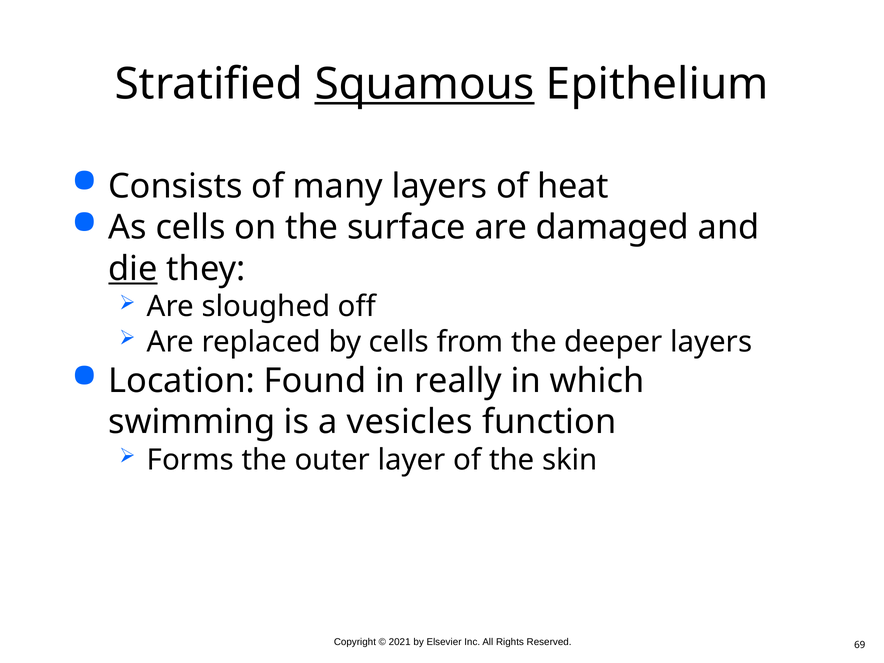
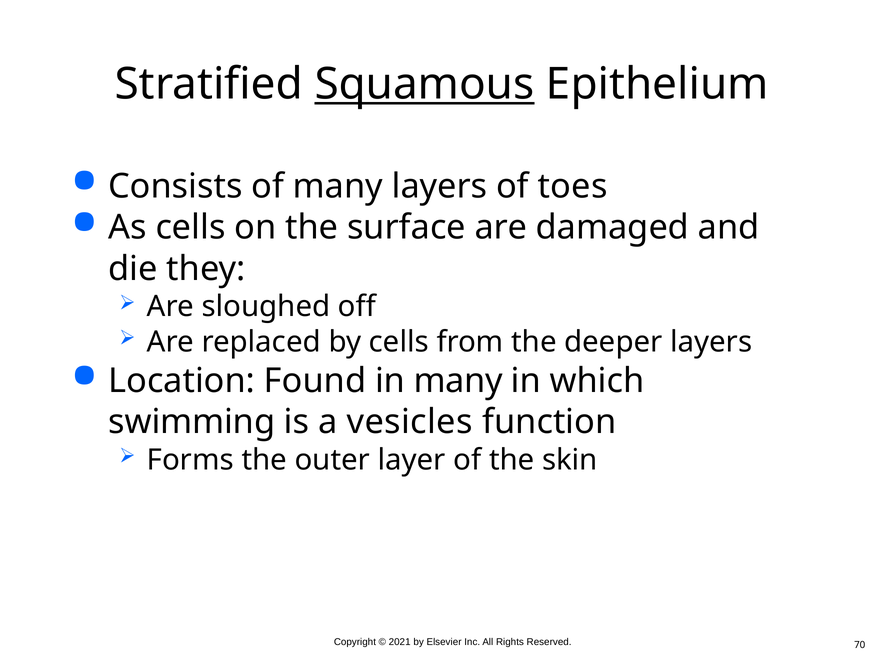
heat: heat -> toes
die underline: present -> none
in really: really -> many
69: 69 -> 70
